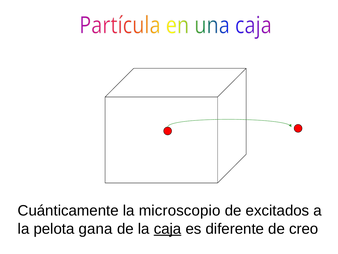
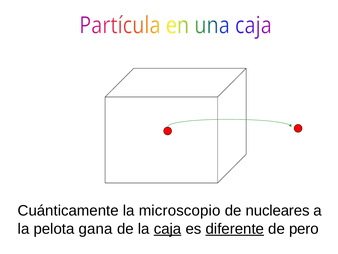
excitados: excitados -> nucleares
diferente underline: none -> present
creo: creo -> pero
